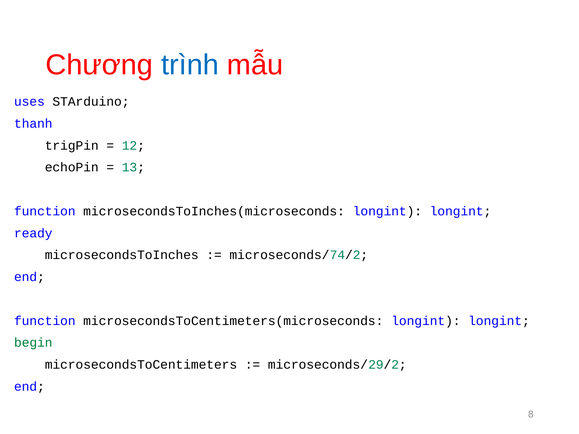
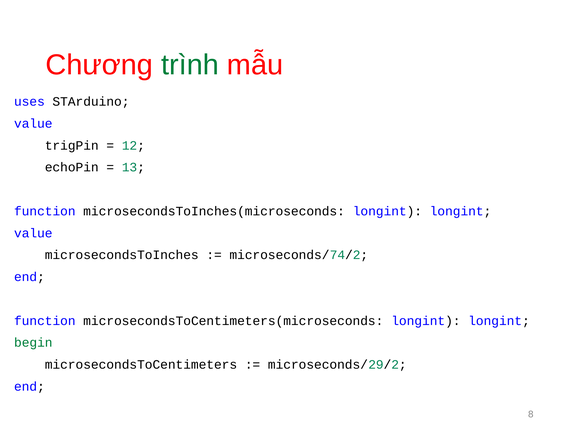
trình colour: blue -> green
thanh at (33, 124): thanh -> value
ready at (33, 233): ready -> value
